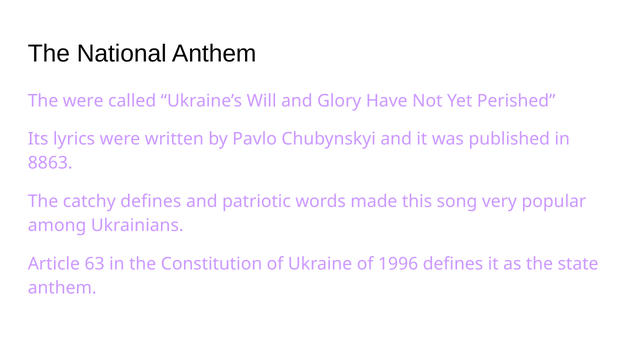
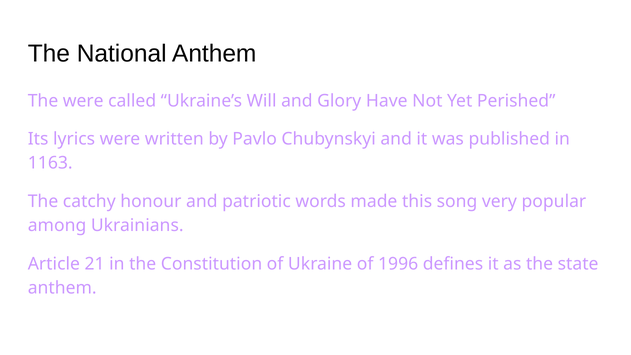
8863: 8863 -> 1163
catchy defines: defines -> honour
63: 63 -> 21
